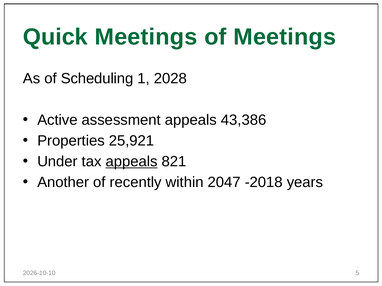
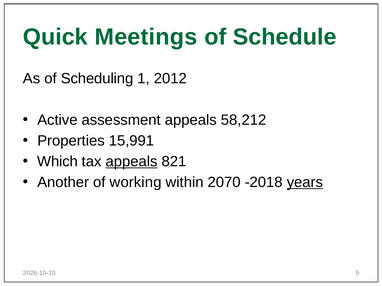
of Meetings: Meetings -> Schedule
2028: 2028 -> 2012
43,386: 43,386 -> 58,212
25,921: 25,921 -> 15,991
Under: Under -> Which
recently: recently -> working
2047: 2047 -> 2070
years underline: none -> present
